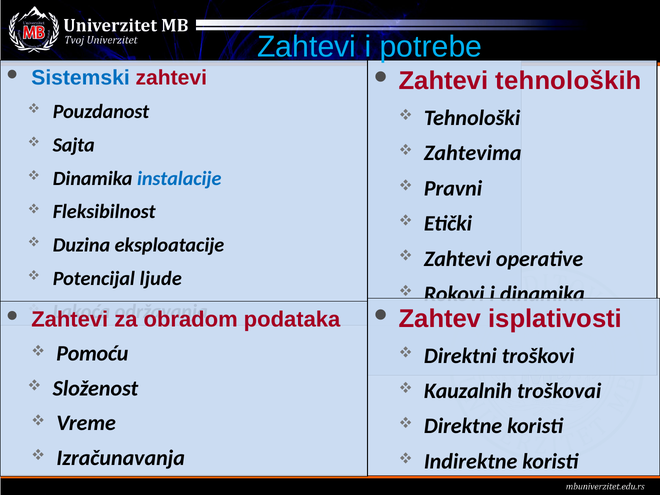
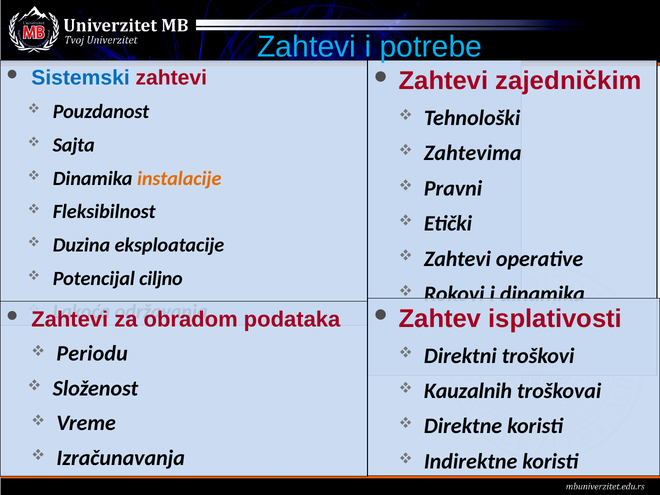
tehnoloških: tehnoloških -> zajedničkim
instalacije colour: blue -> orange
ljude: ljude -> ciljno
Pomoću: Pomoću -> Periodu
